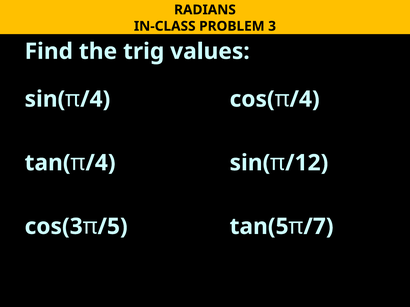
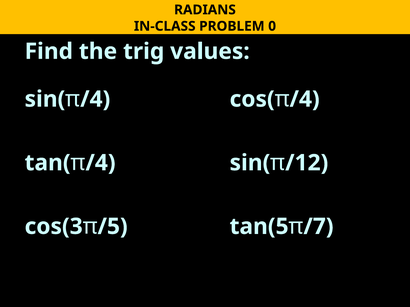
3: 3 -> 0
